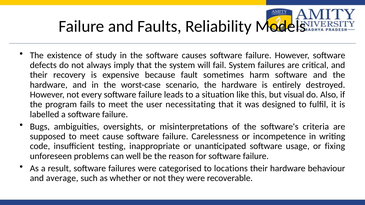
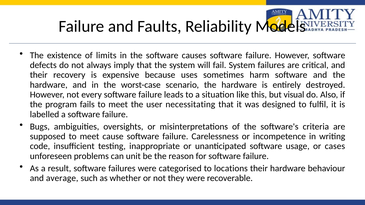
study: study -> limits
fault: fault -> uses
fixing: fixing -> cases
well: well -> unit
